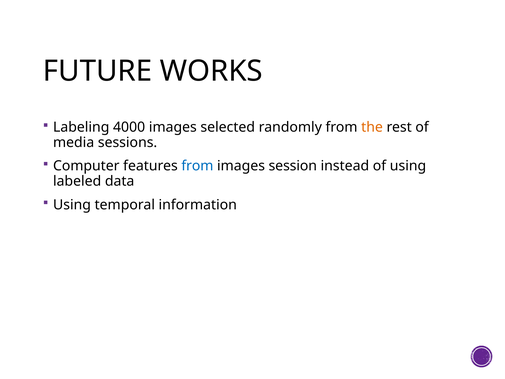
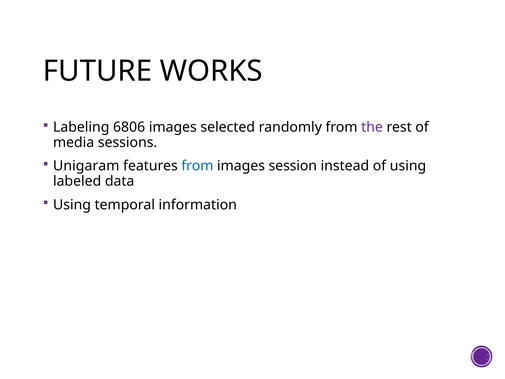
4000: 4000 -> 6806
the colour: orange -> purple
Computer: Computer -> Unigaram
